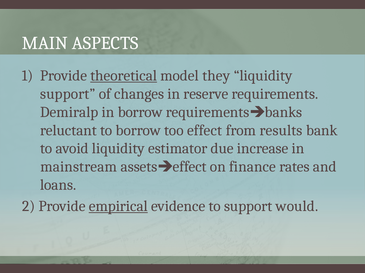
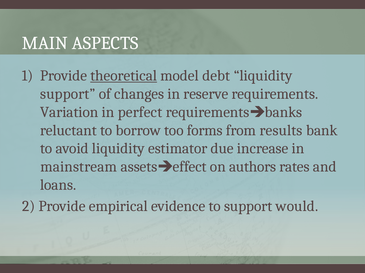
they: they -> debt
Demiralp: Demiralp -> Variation
in borrow: borrow -> perfect
effect: effect -> forms
finance: finance -> authors
empirical underline: present -> none
